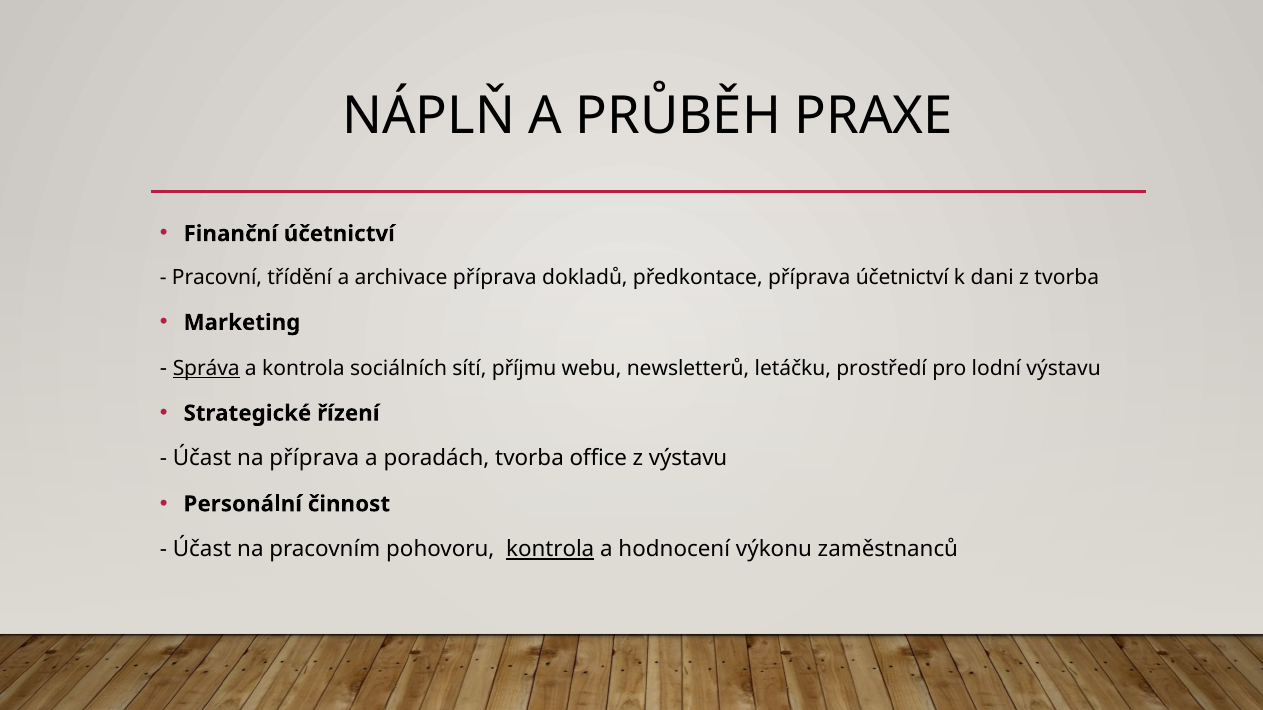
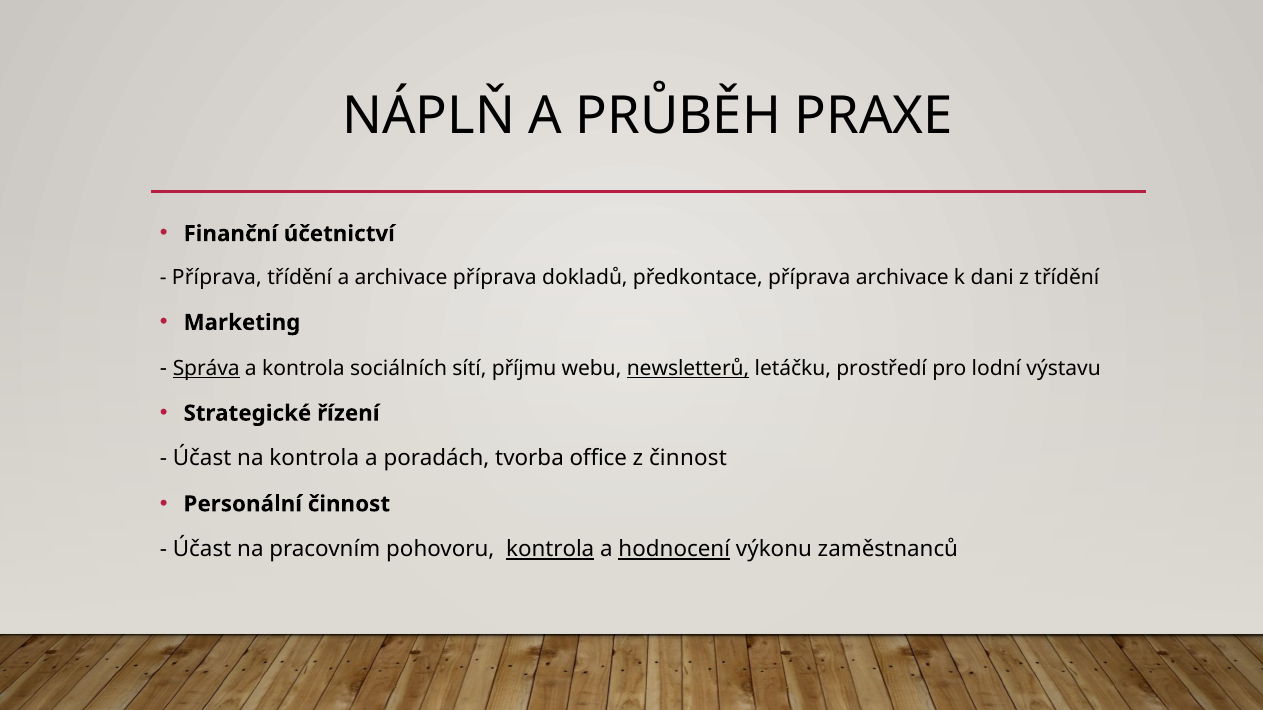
Pracovní at (217, 278): Pracovní -> Příprava
příprava účetnictví: účetnictví -> archivace
z tvorba: tvorba -> třídění
newsletterů underline: none -> present
na příprava: příprava -> kontrola
z výstavu: výstavu -> činnost
hodnocení underline: none -> present
